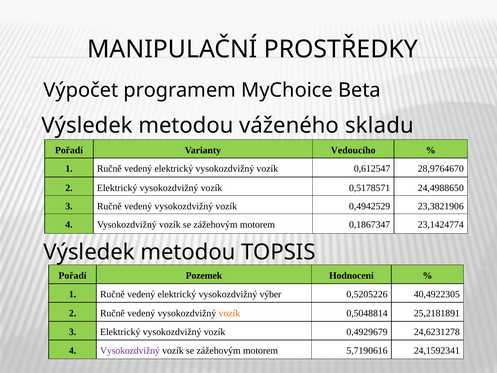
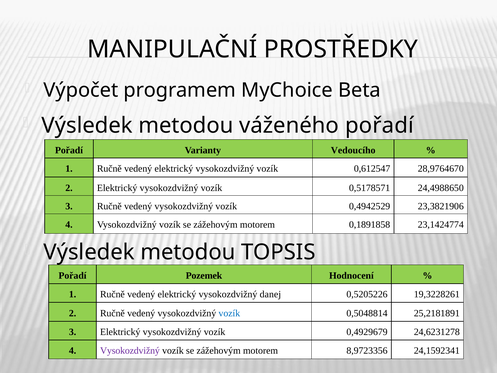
váženého skladu: skladu -> pořadí
0,1867347: 0,1867347 -> 0,1891858
výber: výber -> danej
40,4922305: 40,4922305 -> 19,3228261
vozík at (229, 313) colour: orange -> blue
5,7190616: 5,7190616 -> 8,9723356
